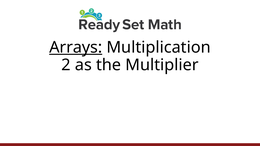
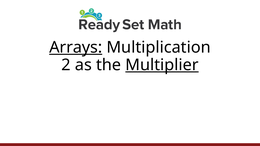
Multiplier underline: none -> present
